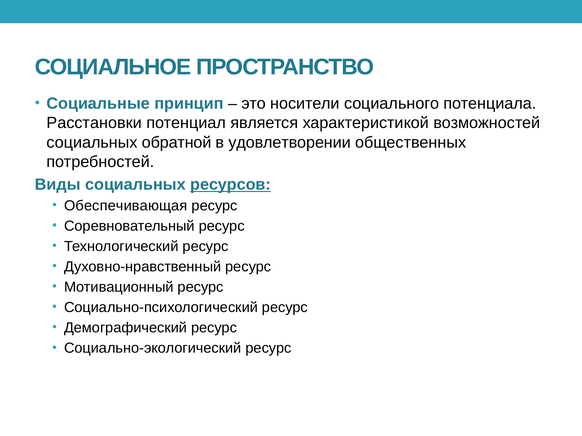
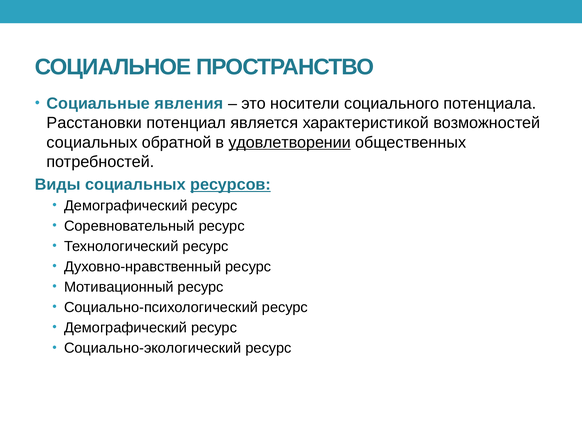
принцип: принцип -> явления
удовлетворении underline: none -> present
Обеспечивающая at (126, 206): Обеспечивающая -> Демографический
